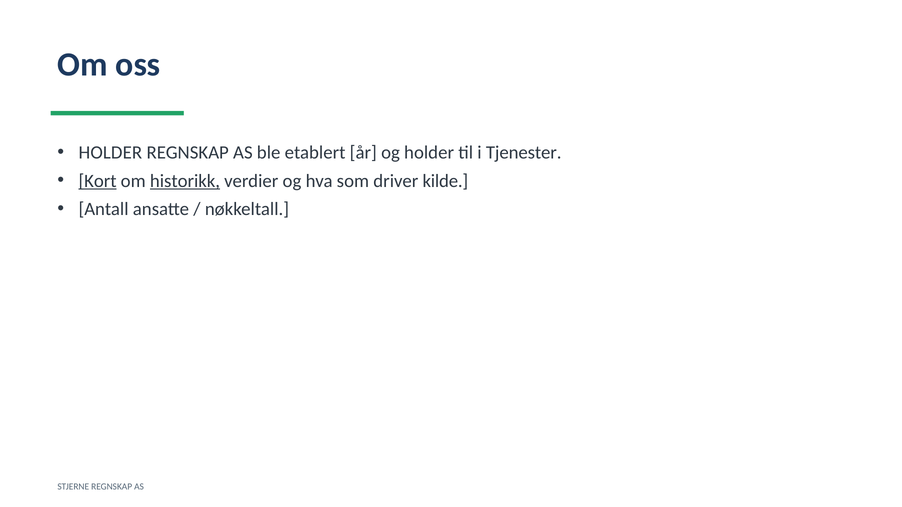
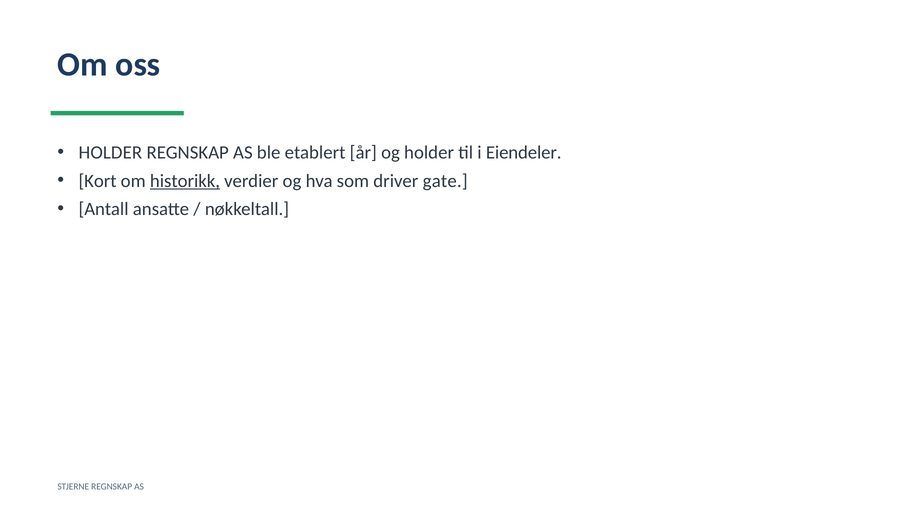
Tjenester: Tjenester -> Eiendeler
Kort underline: present -> none
kilde: kilde -> gate
